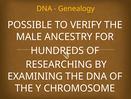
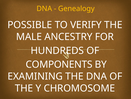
RESEARCHING: RESEARCHING -> COMPONENTS
